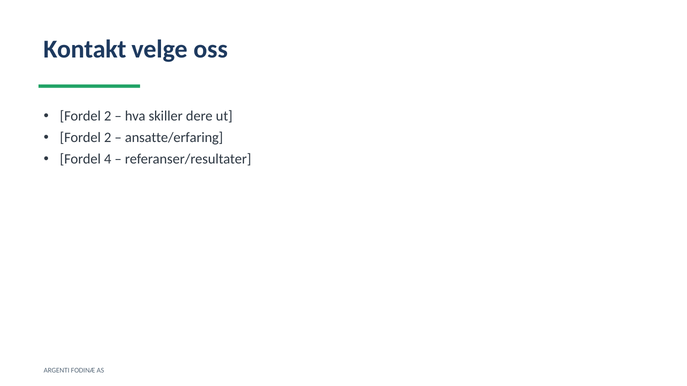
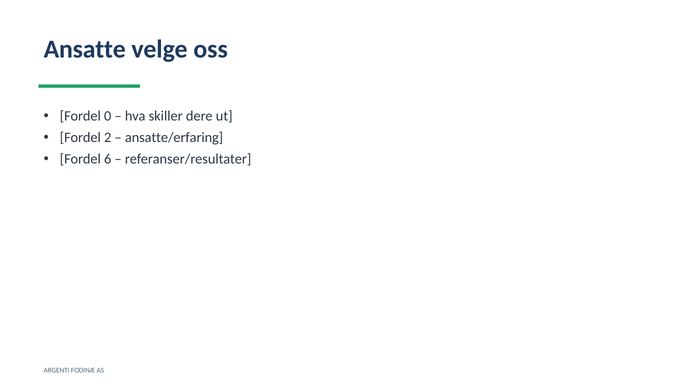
Kontakt: Kontakt -> Ansatte
2 at (108, 116): 2 -> 0
4: 4 -> 6
